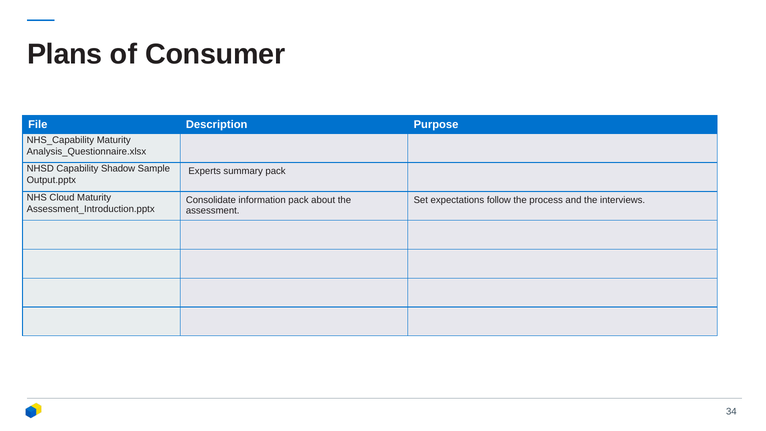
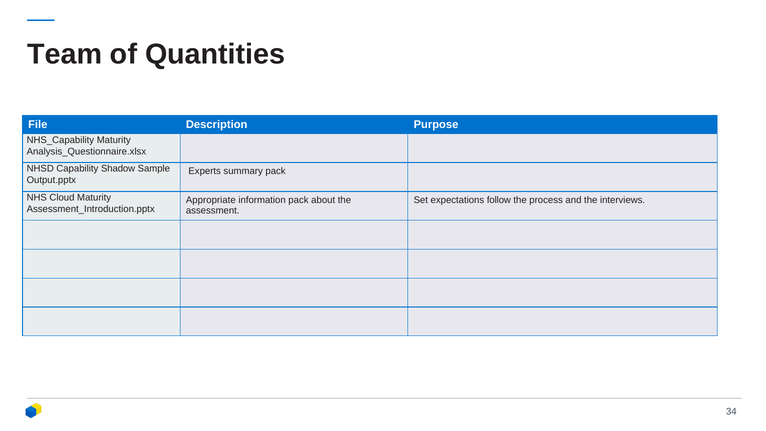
Plans: Plans -> Team
Consumer: Consumer -> Quantities
Consolidate: Consolidate -> Appropriate
